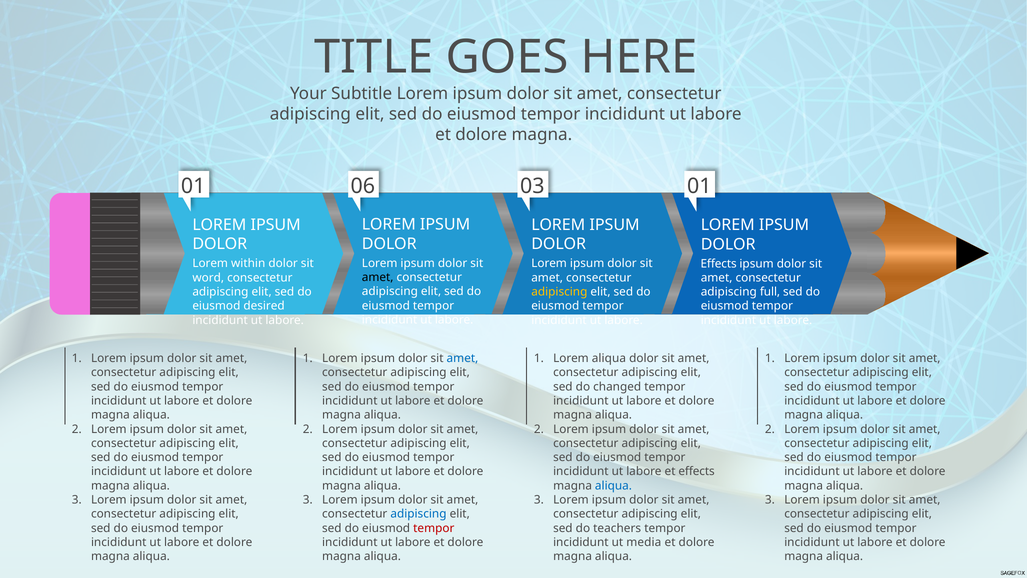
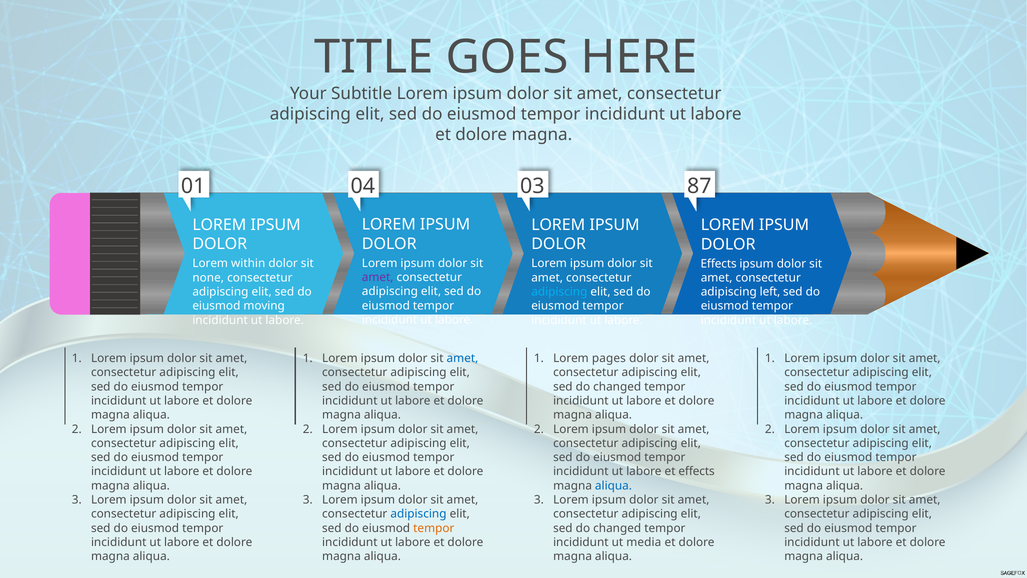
06: 06 -> 04
03 01: 01 -> 87
amet at (378, 277) colour: black -> purple
word: word -> none
adipiscing at (559, 292) colour: yellow -> light blue
full: full -> left
desired: desired -> moving
Lorem aliqua: aliqua -> pages
tempor at (434, 528) colour: red -> orange
teachers at (617, 528): teachers -> changed
